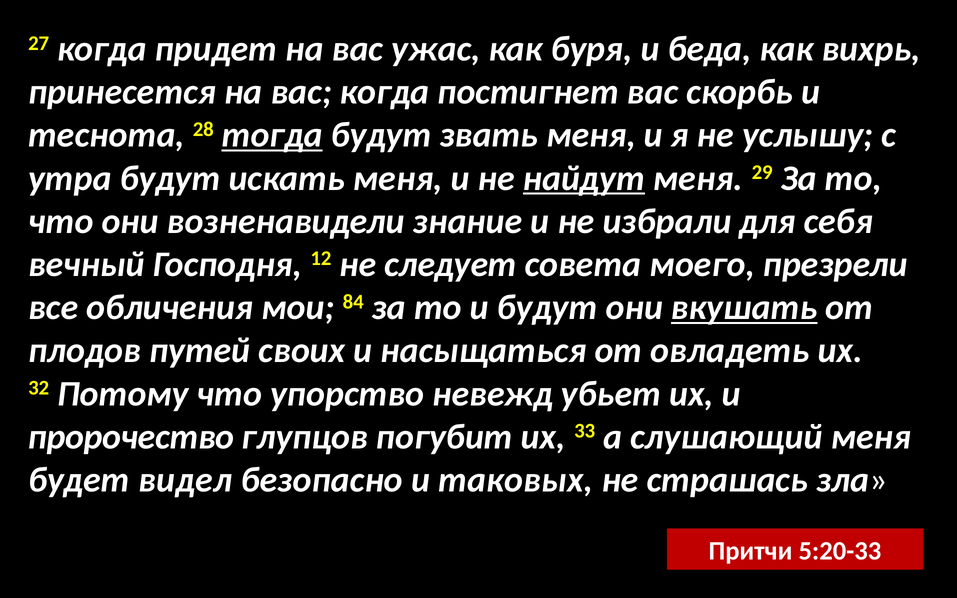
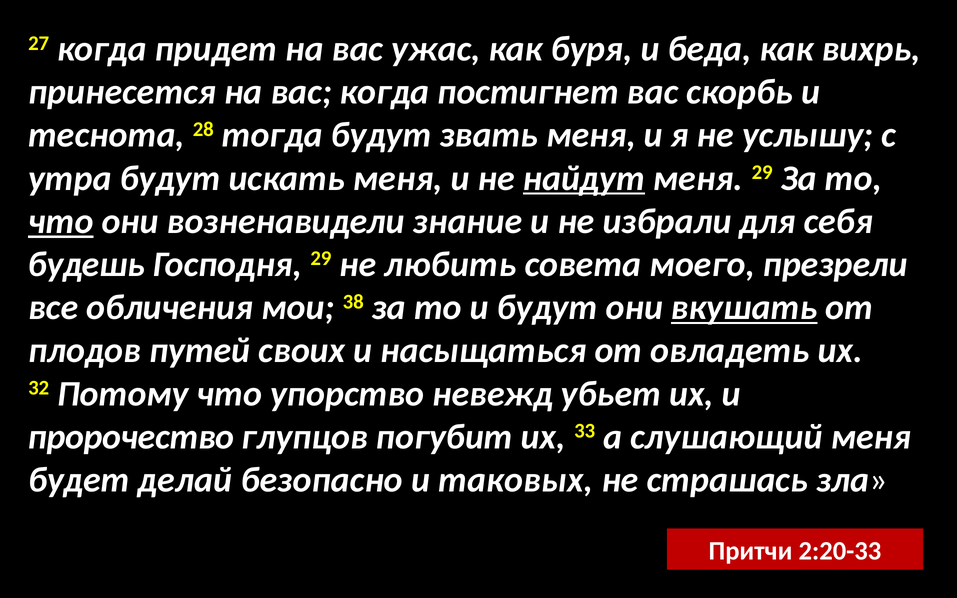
тогда underline: present -> none
что at (61, 221) underline: none -> present
вечный: вечный -> будешь
Господня 12: 12 -> 29
следует: следует -> любить
84: 84 -> 38
видел: видел -> делай
5:20-33: 5:20-33 -> 2:20-33
